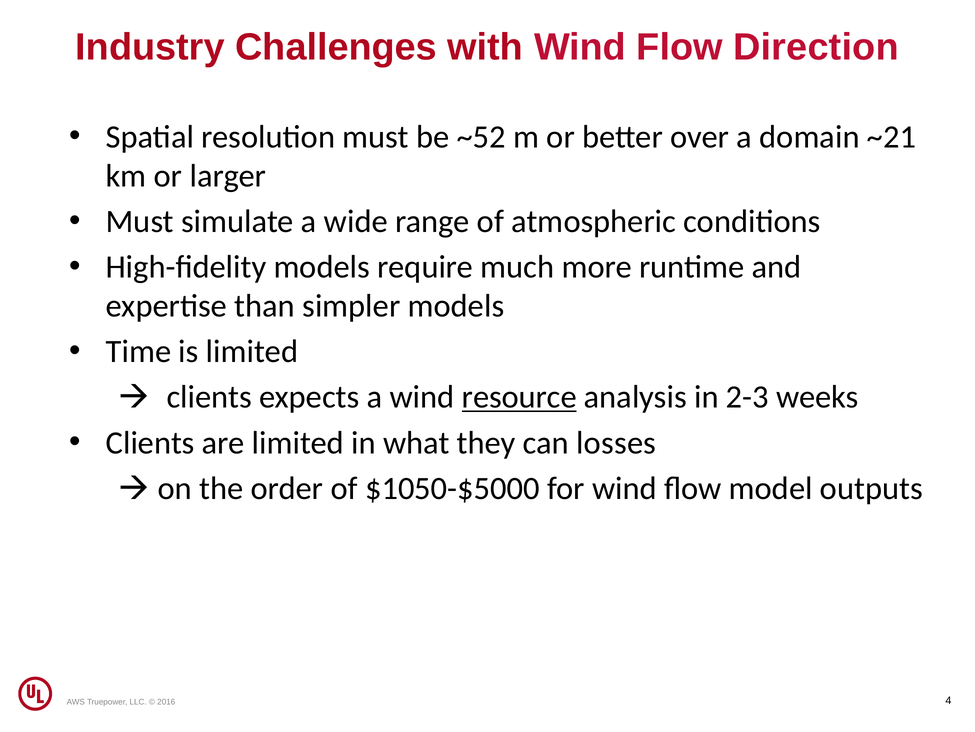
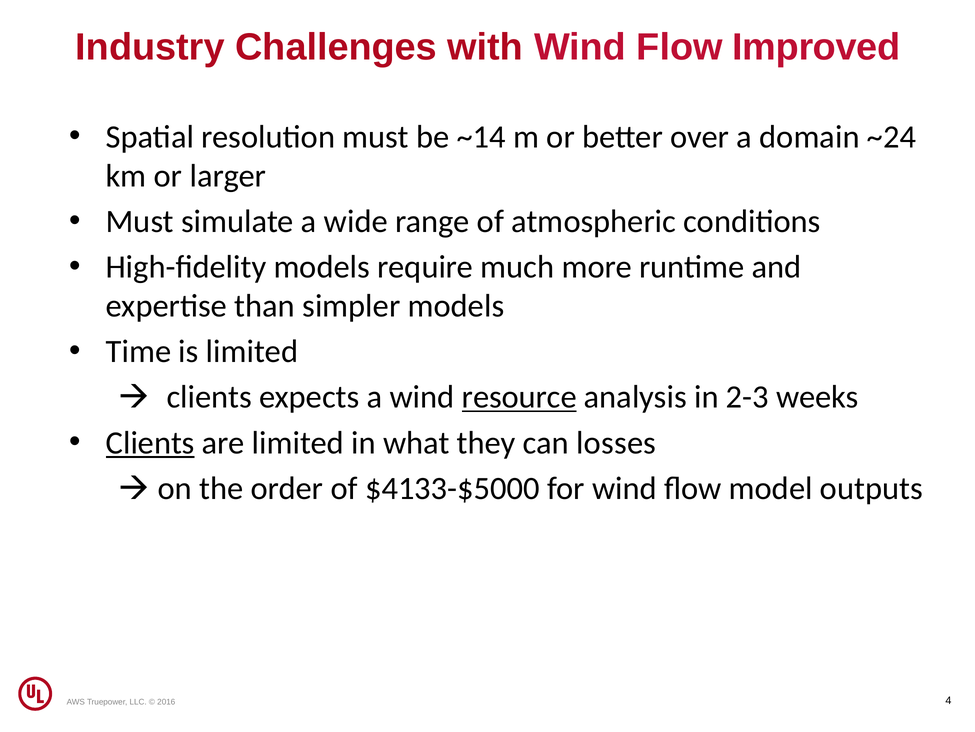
Direction: Direction -> Improved
~52: ~52 -> ~14
~21: ~21 -> ~24
Clients at (150, 442) underline: none -> present
$1050-$5000: $1050-$5000 -> $4133-$5000
